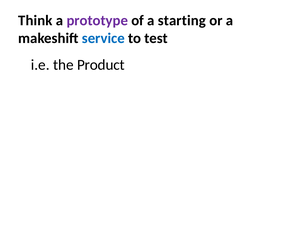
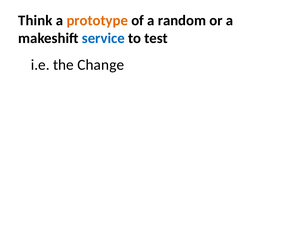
prototype colour: purple -> orange
starting: starting -> random
Product: Product -> Change
